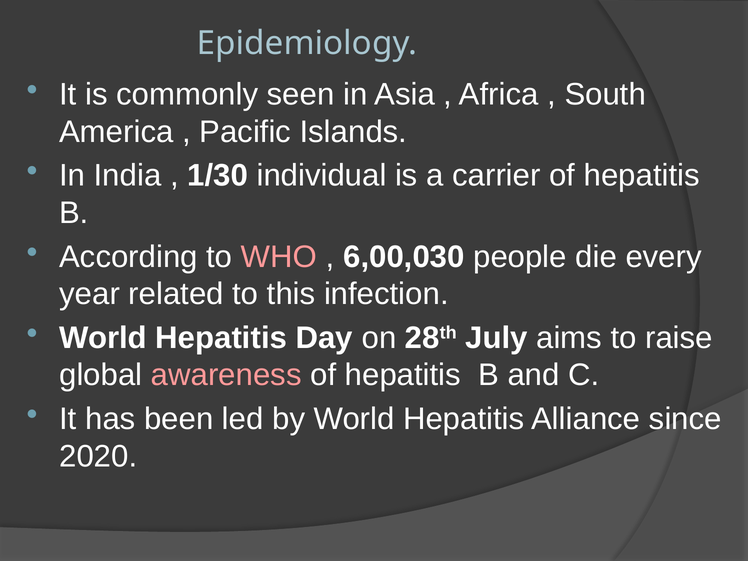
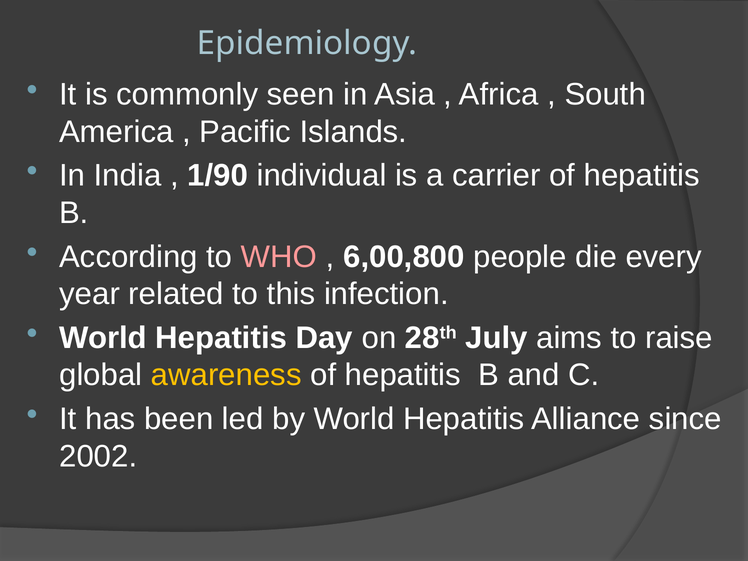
1/30: 1/30 -> 1/90
6,00,030: 6,00,030 -> 6,00,800
awareness colour: pink -> yellow
2020: 2020 -> 2002
